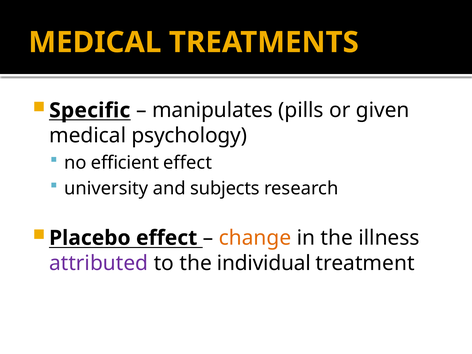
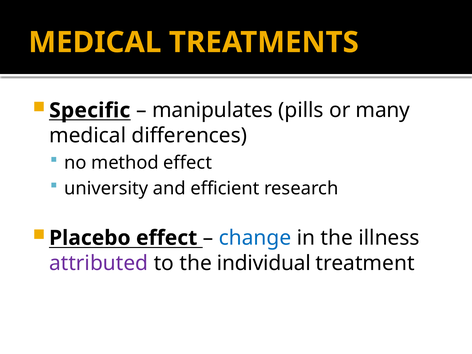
given: given -> many
psychology: psychology -> differences
efficient: efficient -> method
subjects: subjects -> efficient
change colour: orange -> blue
